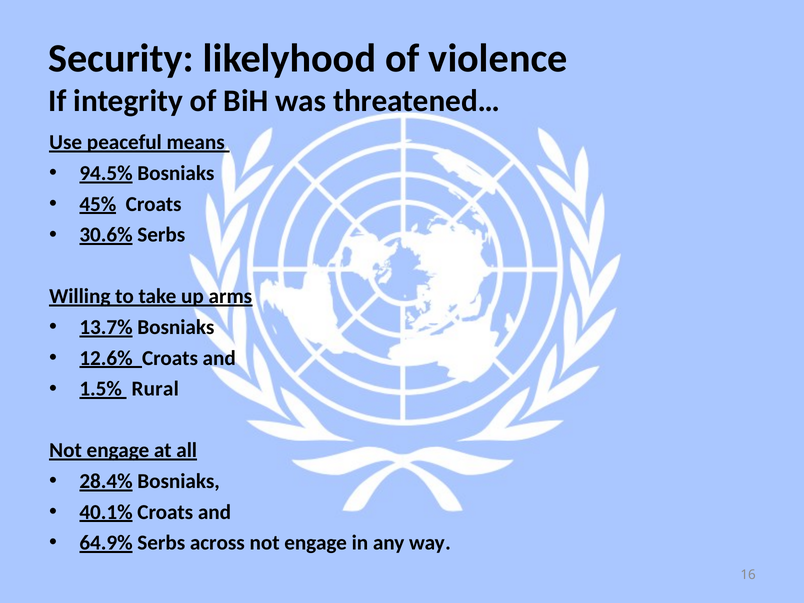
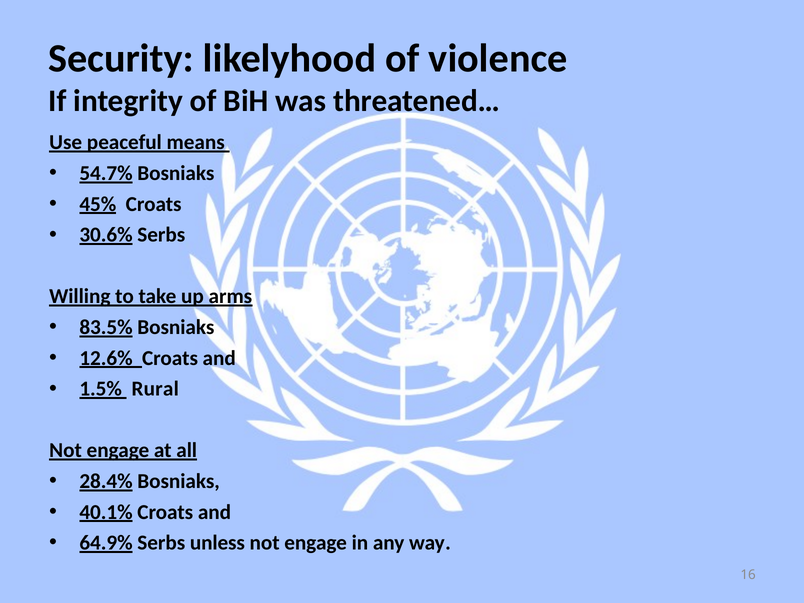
94.5%: 94.5% -> 54.7%
13.7%: 13.7% -> 83.5%
across: across -> unless
